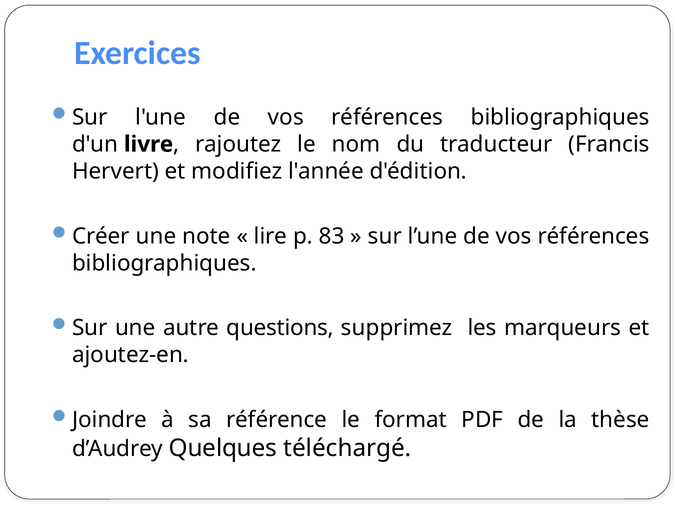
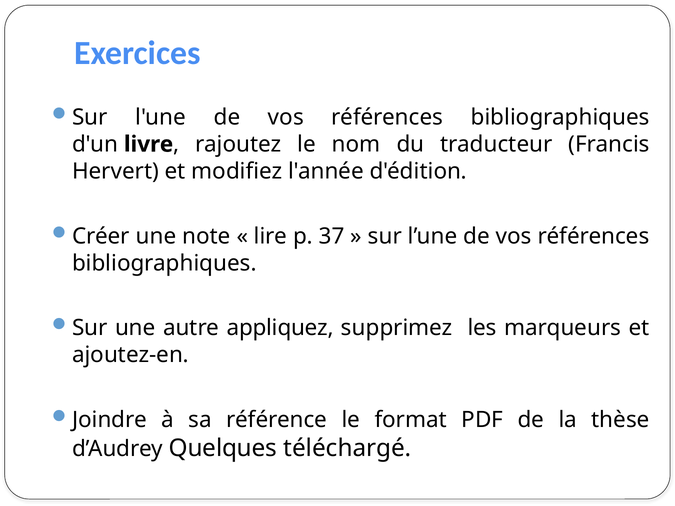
83: 83 -> 37
questions: questions -> appliquez
